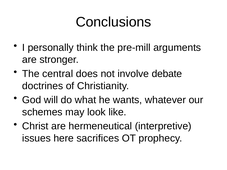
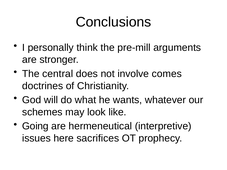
debate: debate -> comes
Christ: Christ -> Going
